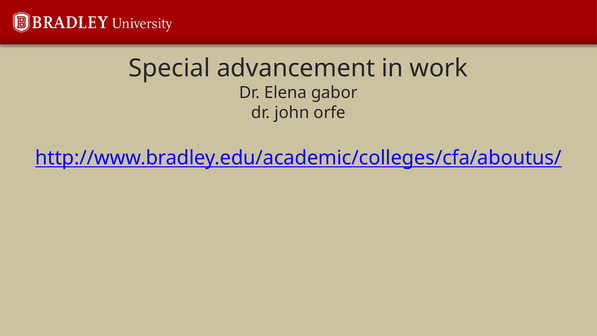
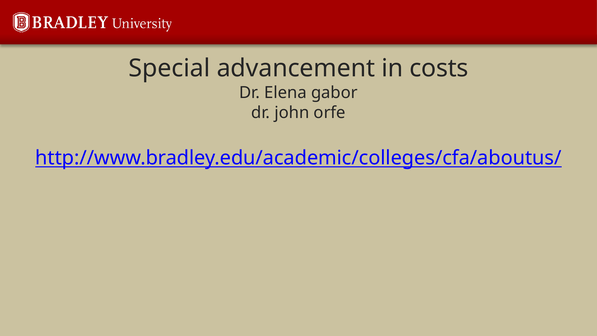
work: work -> costs
